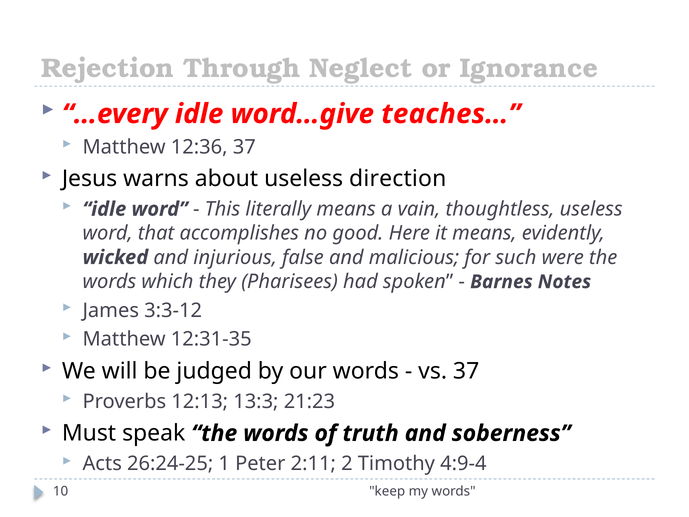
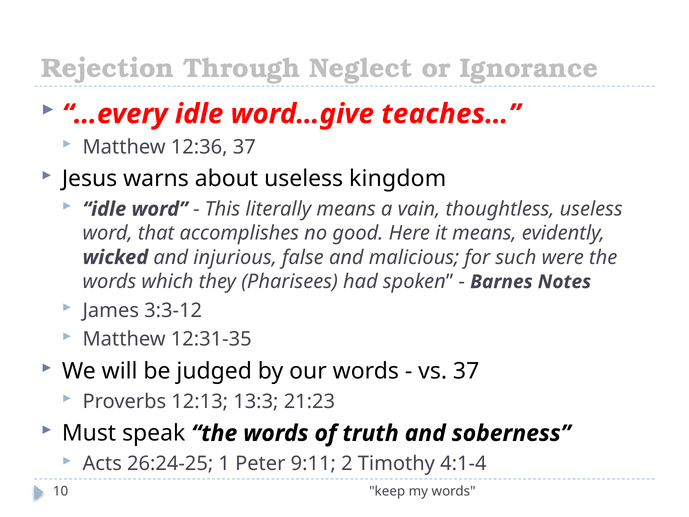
direction: direction -> kingdom
2:11: 2:11 -> 9:11
4:9-4: 4:9-4 -> 4:1-4
